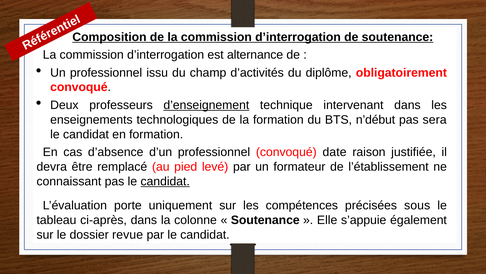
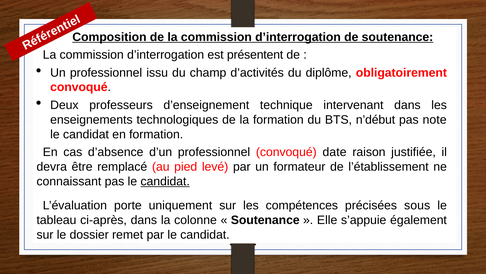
alternance: alternance -> présentent
d’enseignement underline: present -> none
sera: sera -> note
revue: revue -> remet
